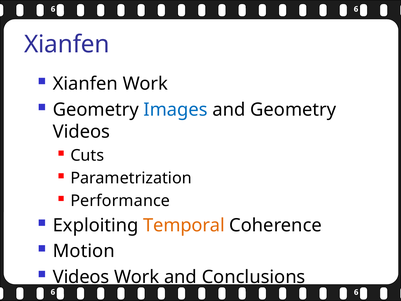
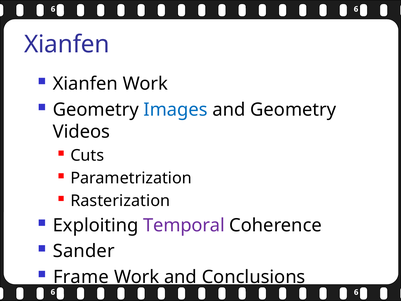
Performance: Performance -> Rasterization
Temporal colour: orange -> purple
Motion: Motion -> Sander
Videos at (81, 277): Videos -> Frame
